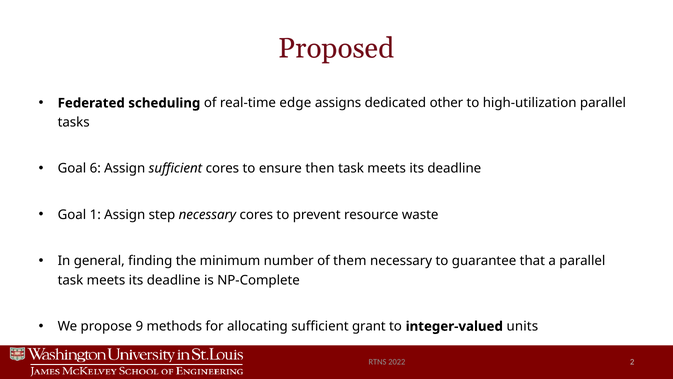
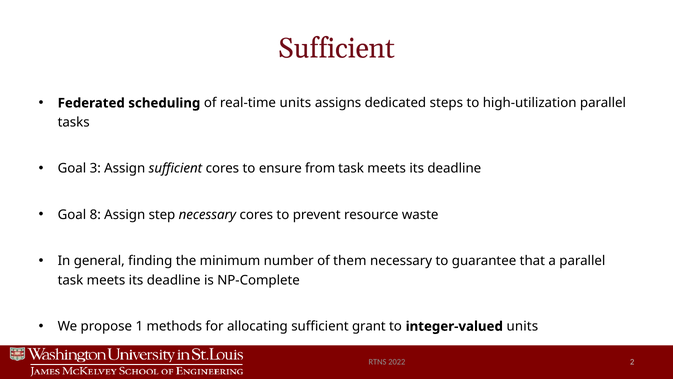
Proposed at (337, 49): Proposed -> Sufficient
real-time edge: edge -> units
other: other -> steps
6: 6 -> 3
then: then -> from
1: 1 -> 8
9: 9 -> 1
